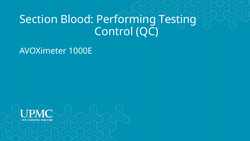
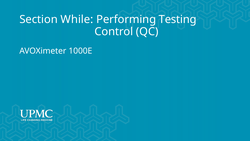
Blood: Blood -> While
